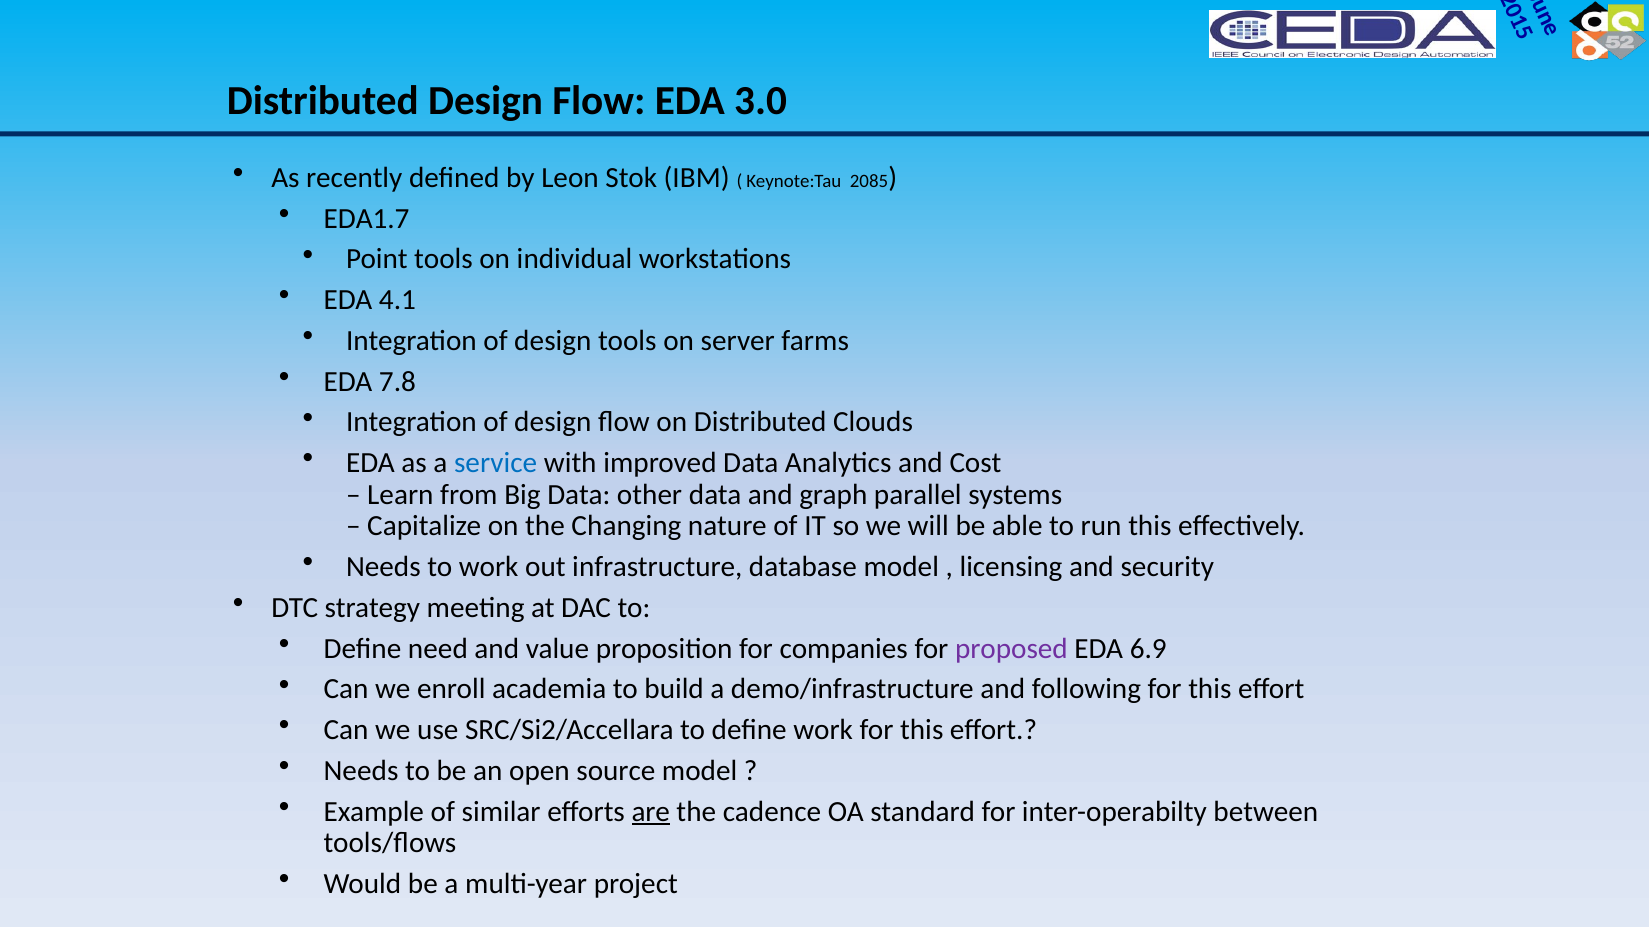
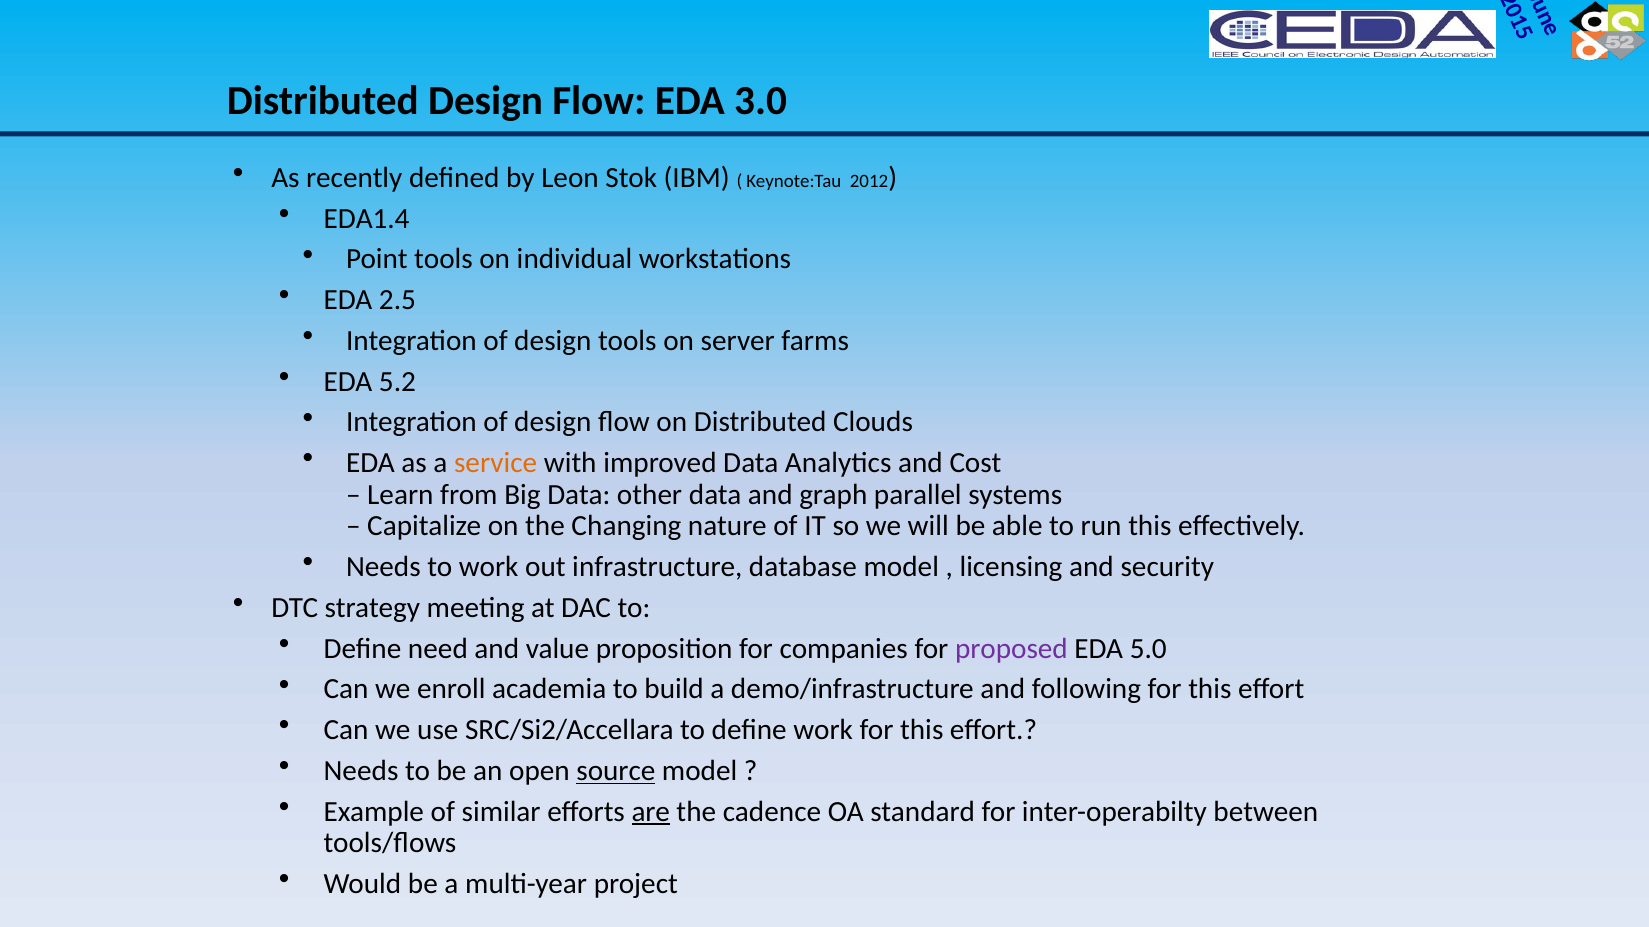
2085: 2085 -> 2012
EDA1.7: EDA1.7 -> EDA1.4
4.1: 4.1 -> 2.5
7.8: 7.8 -> 5.2
service colour: blue -> orange
6.9: 6.9 -> 5.0
source underline: none -> present
